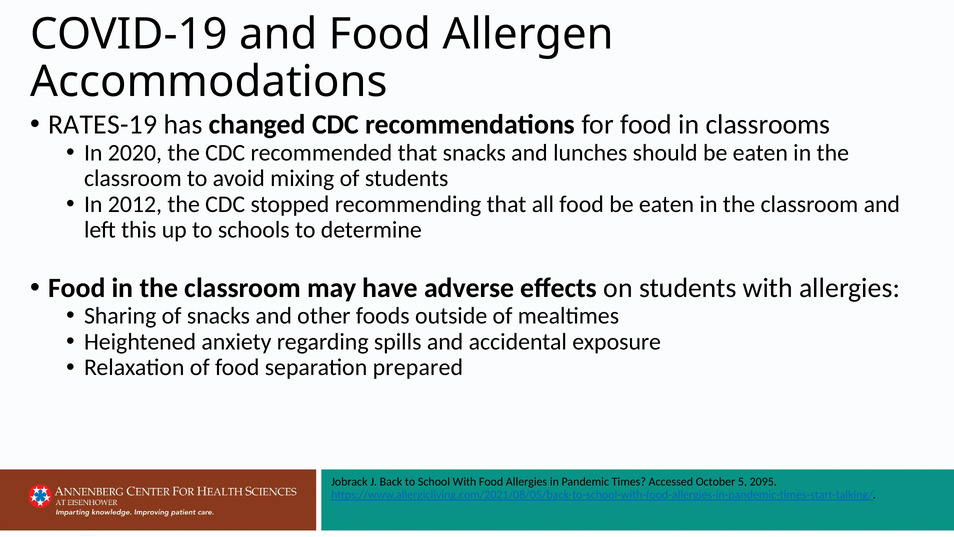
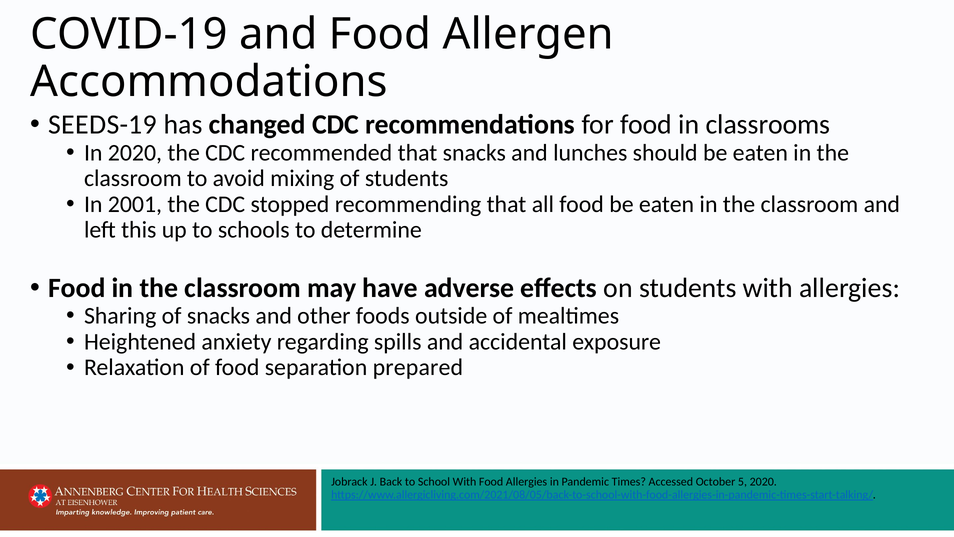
RATES-19: RATES-19 -> SEEDS-19
2012: 2012 -> 2001
5 2095: 2095 -> 2020
